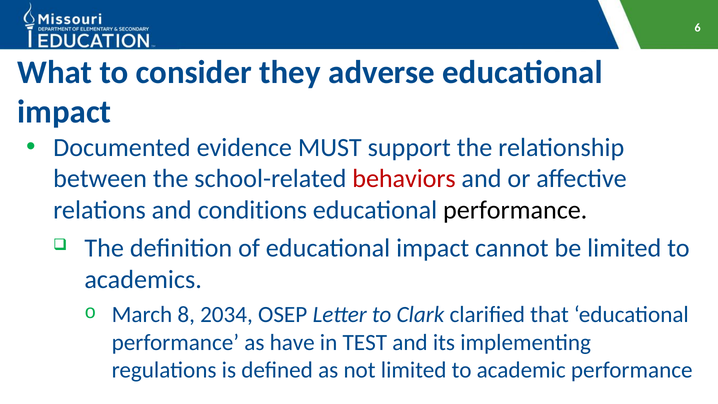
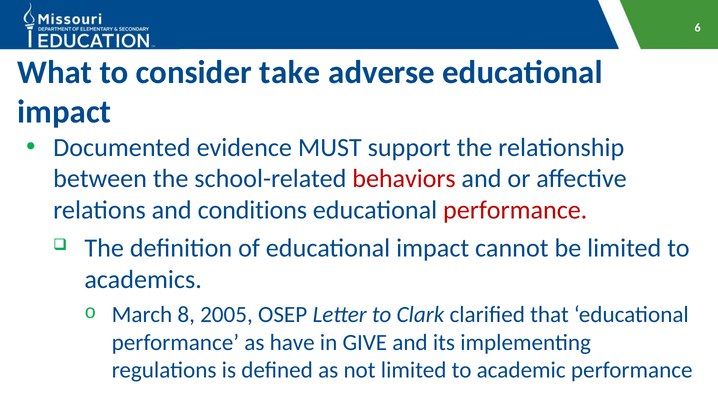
they: they -> take
performance at (515, 210) colour: black -> red
2034: 2034 -> 2005
TEST: TEST -> GIVE
